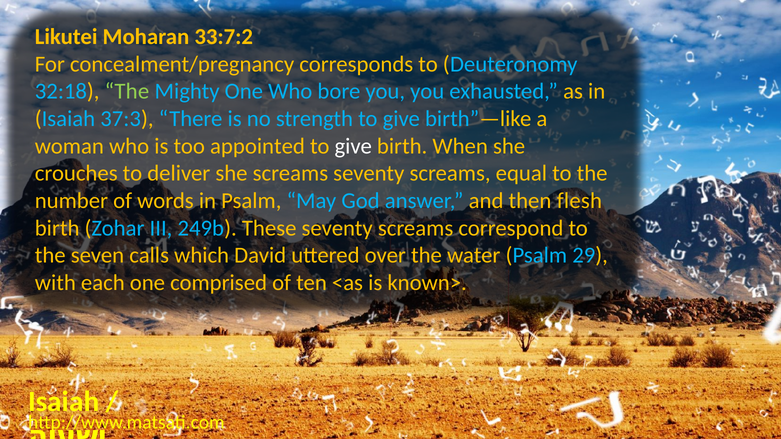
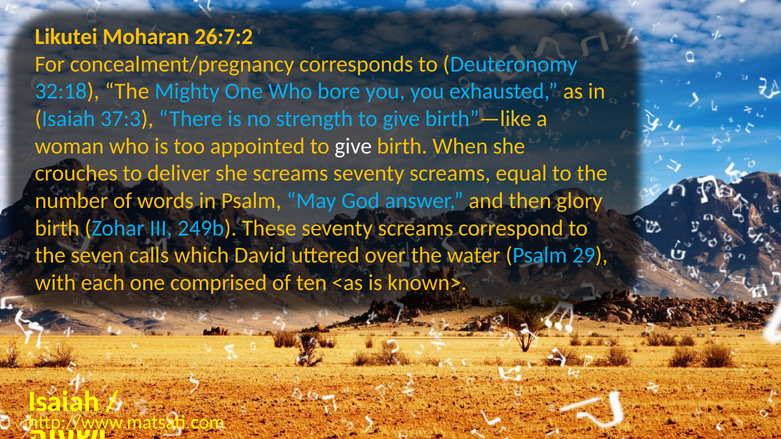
33:7:2: 33:7:2 -> 26:7:2
The at (127, 91) colour: light green -> yellow
flesh: flesh -> glory
